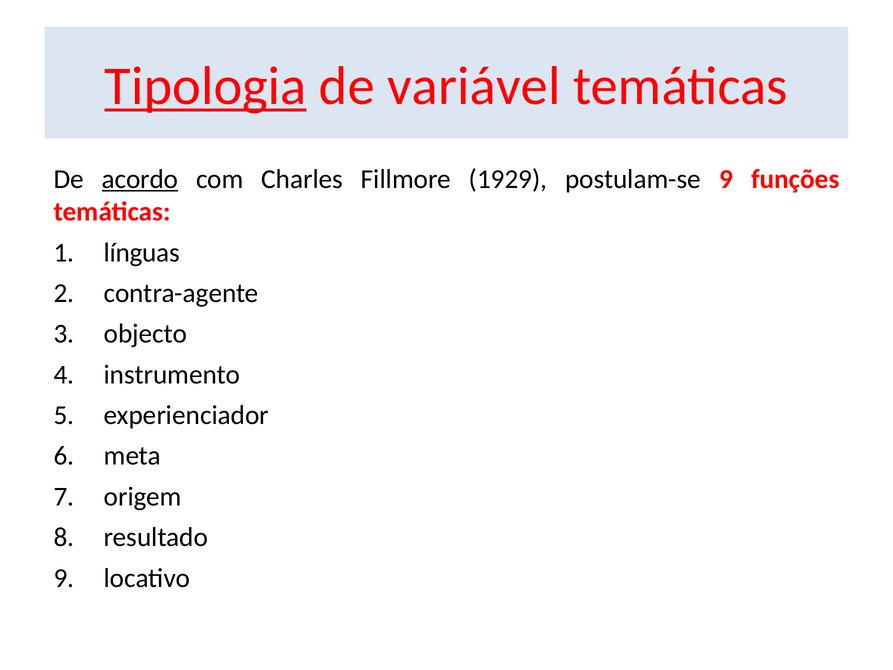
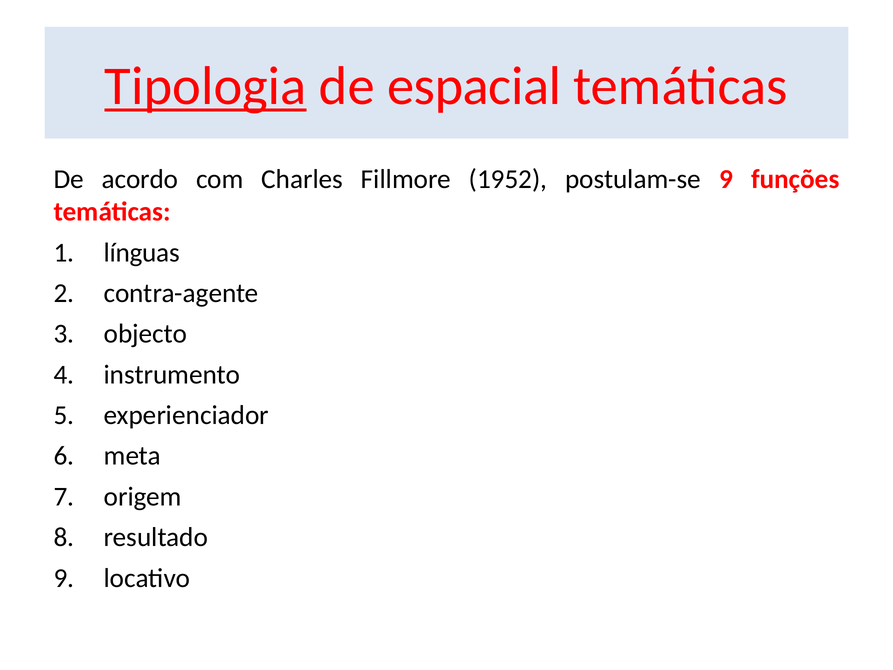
variável: variável -> espacial
acordo underline: present -> none
1929: 1929 -> 1952
